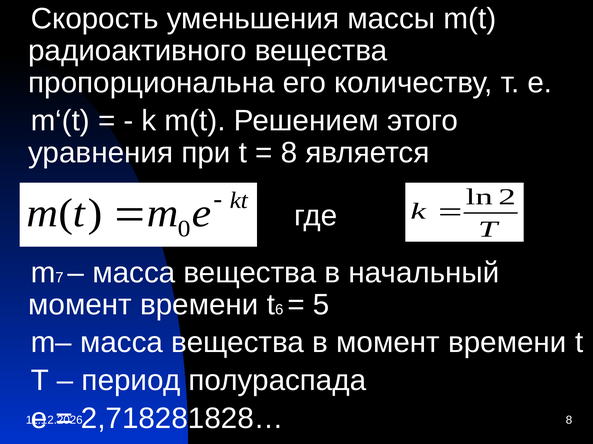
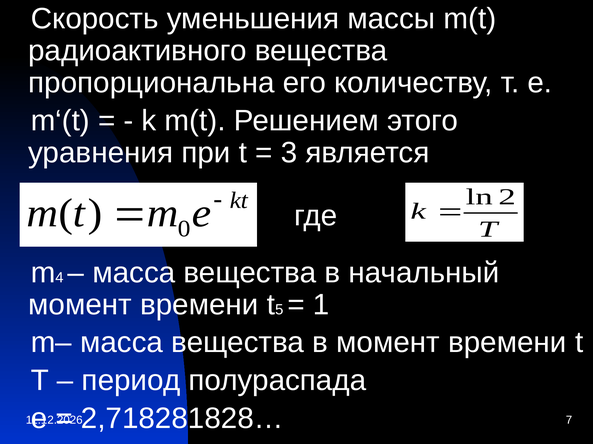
8 at (289, 153): 8 -> 3
7: 7 -> 4
6: 6 -> 5
5: 5 -> 1
8 at (569, 421): 8 -> 7
